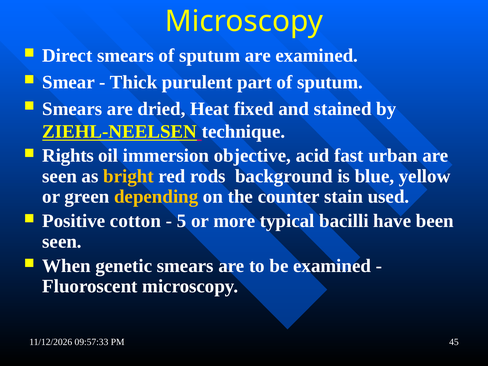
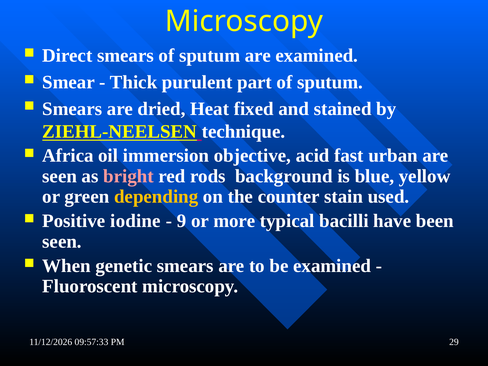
Rights: Rights -> Africa
bright colour: yellow -> pink
cotton: cotton -> iodine
5: 5 -> 9
45: 45 -> 29
